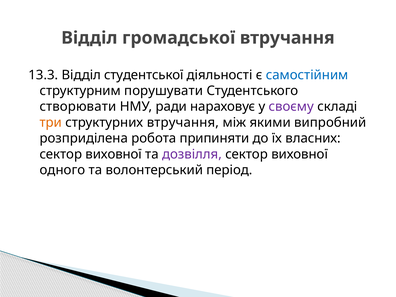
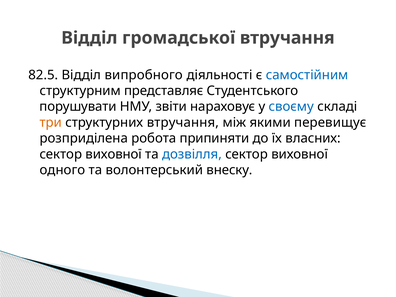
13.3: 13.3 -> 82.5
студентської: студентської -> випробного
порушувати: порушувати -> представляє
створювати: створювати -> порушувати
ради: ради -> звіти
своєму colour: purple -> blue
випробний: випробний -> перевищує
дозвілля colour: purple -> blue
період: період -> внеску
